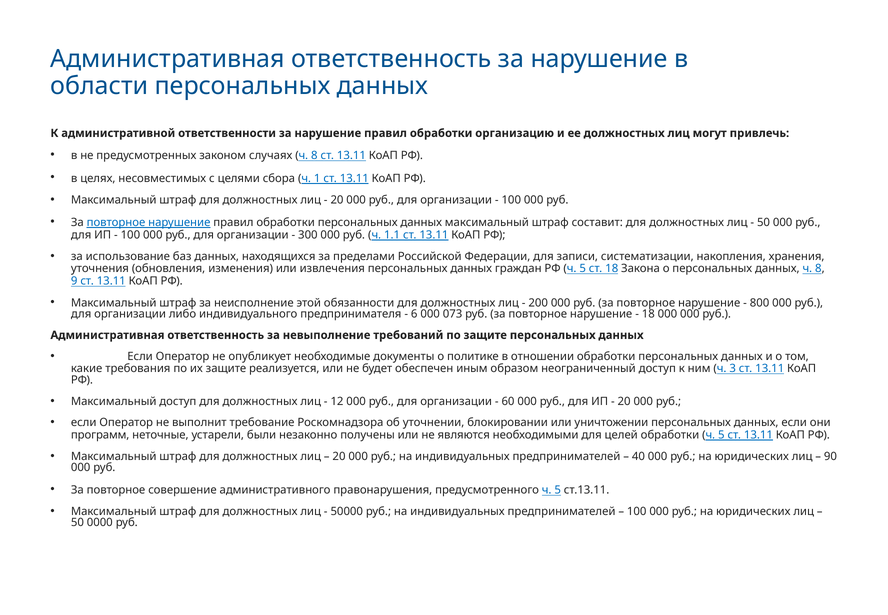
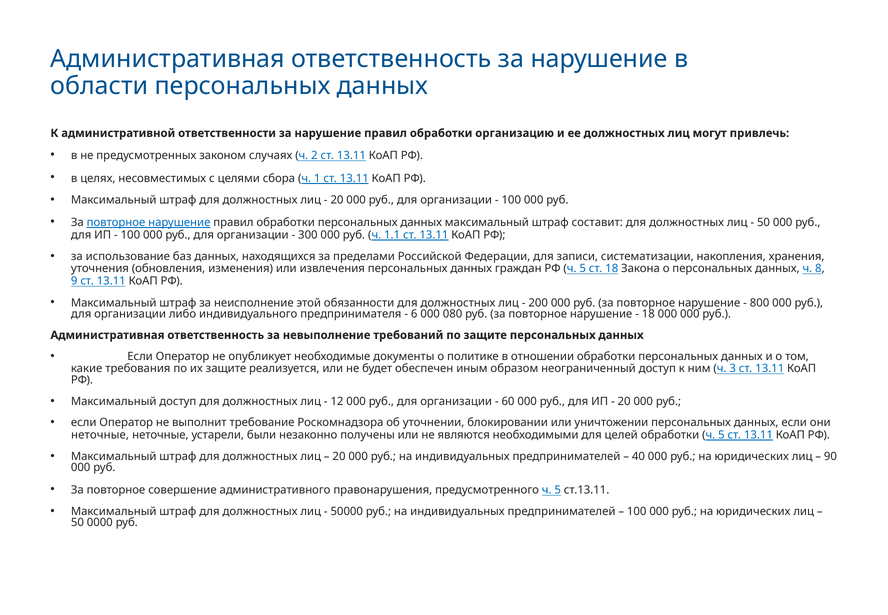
случаях ч 8: 8 -> 2
073: 073 -> 080
программ at (100, 435): программ -> неточные
